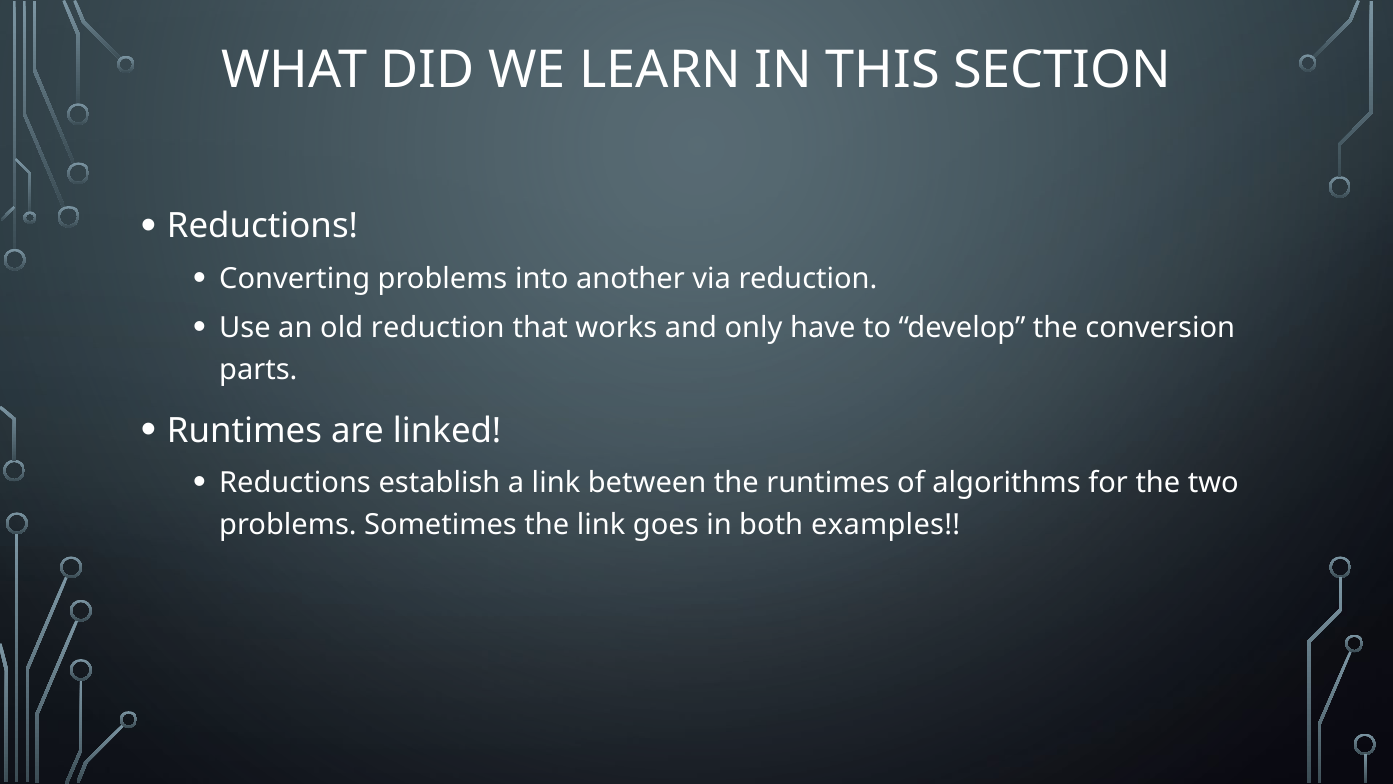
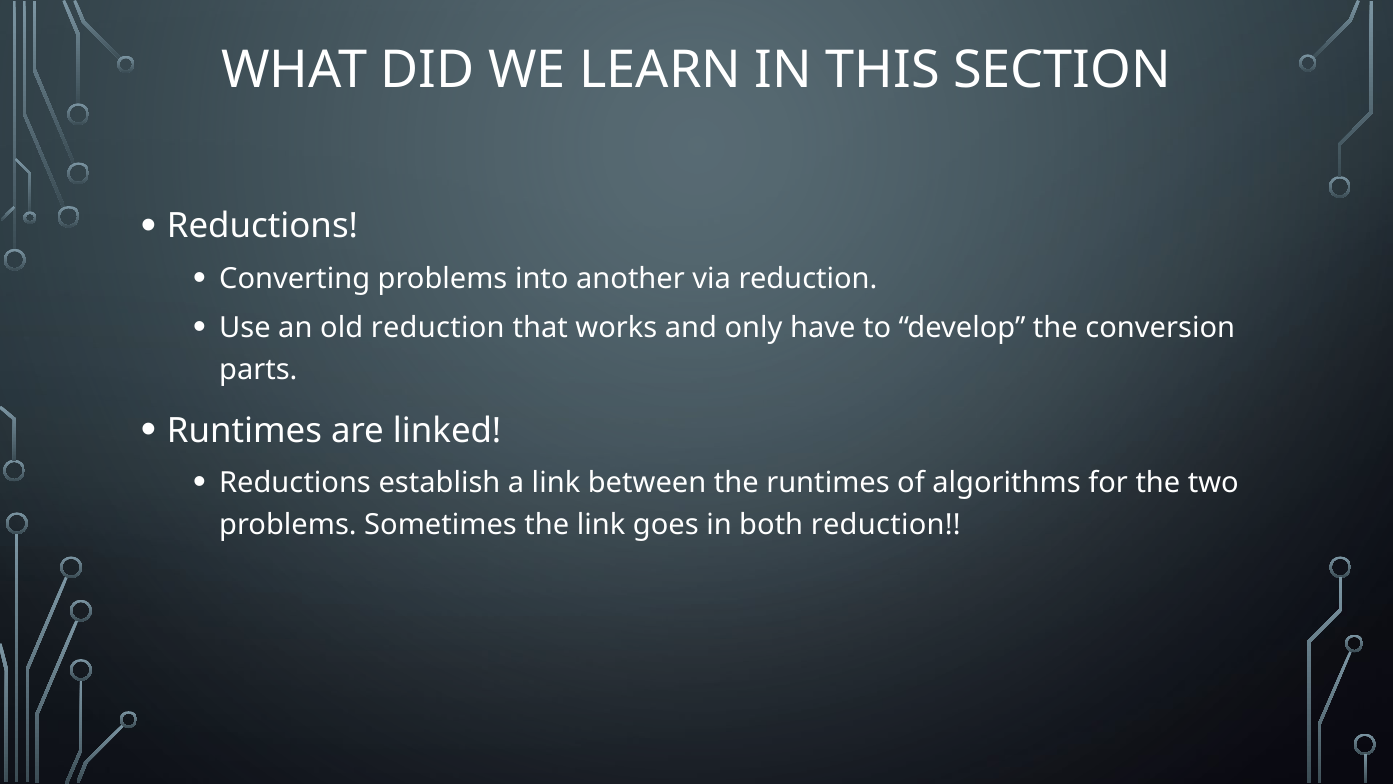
both examples: examples -> reduction
